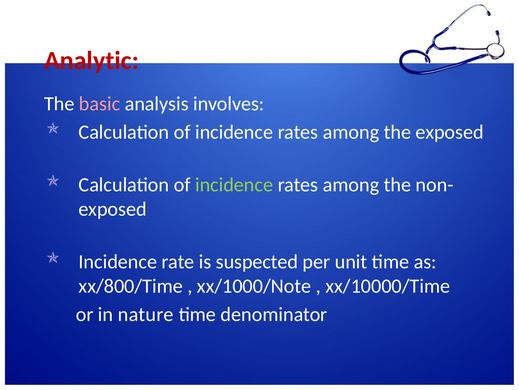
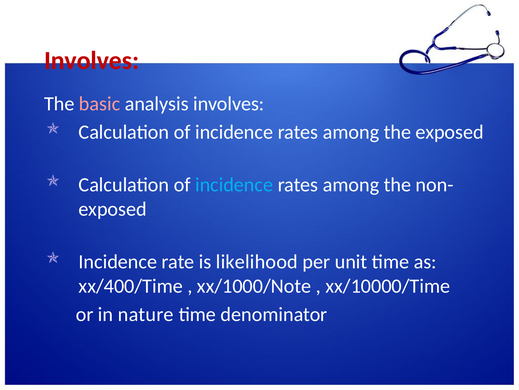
Analytic at (91, 60): Analytic -> Involves
incidence at (234, 185) colour: light green -> light blue
suspected: suspected -> likelihood
xx/800/Time: xx/800/Time -> xx/400/Time
